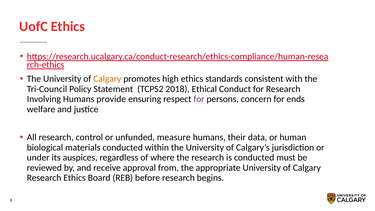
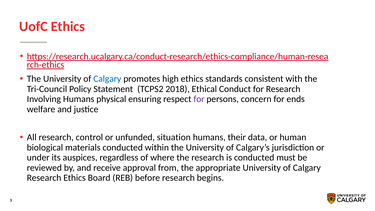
Calgary at (107, 79) colour: orange -> blue
provide: provide -> physical
measure: measure -> situation
